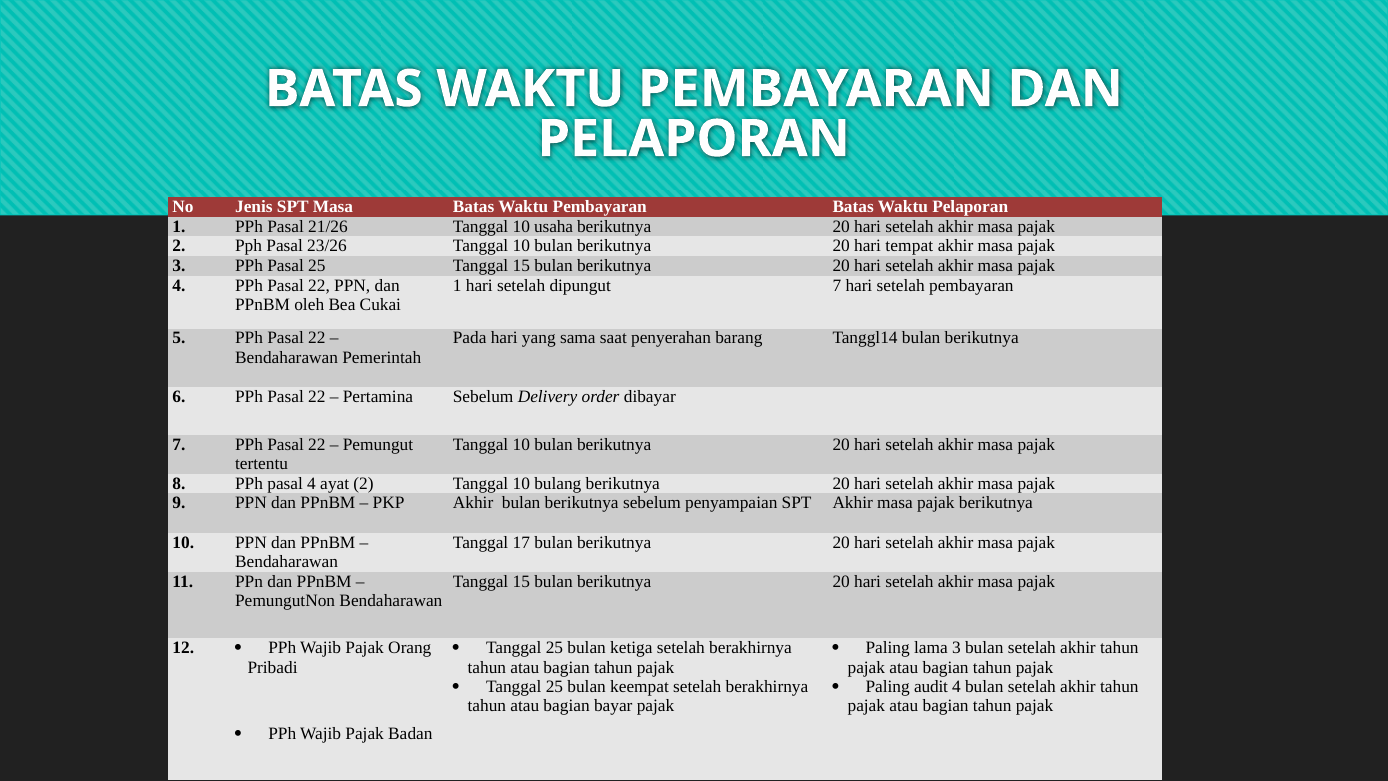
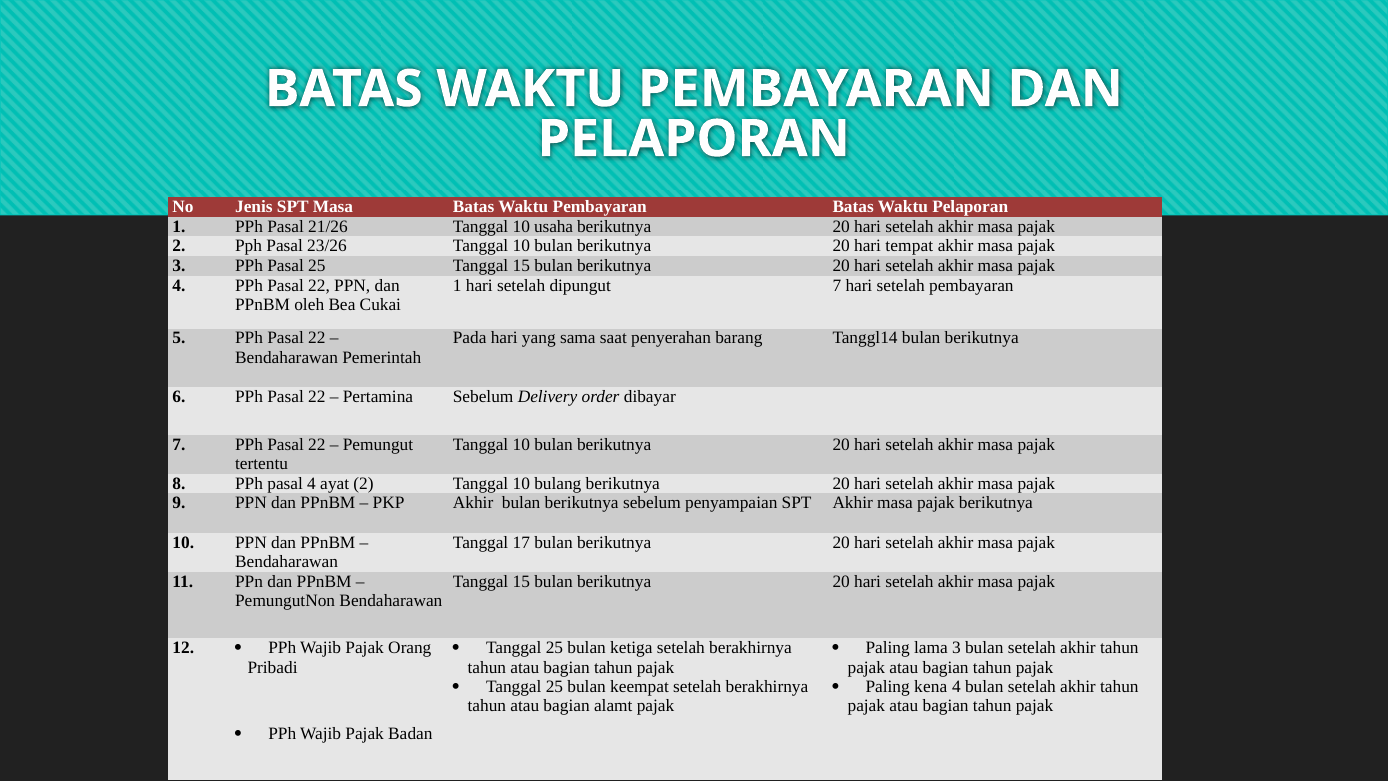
audit: audit -> kena
bayar: bayar -> alamt
